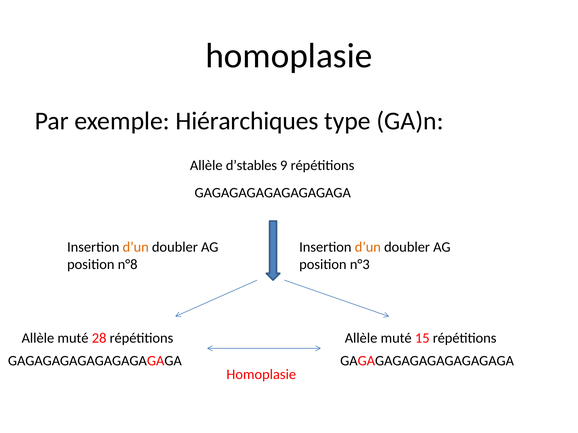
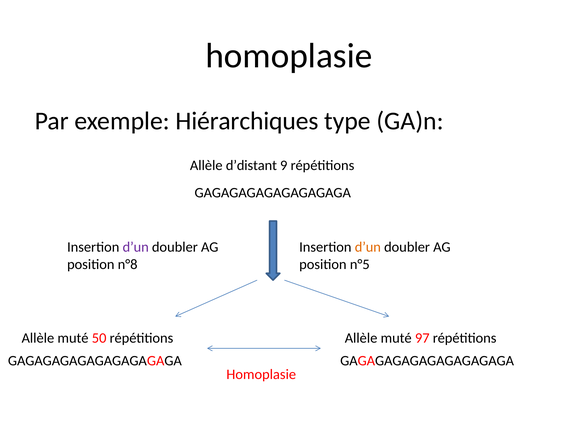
d’stables: d’stables -> d’distant
d’un at (136, 247) colour: orange -> purple
n°3: n°3 -> n°5
28: 28 -> 50
15: 15 -> 97
